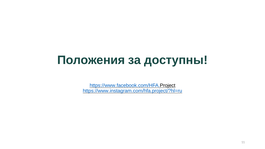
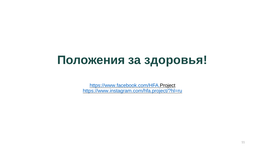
доступны: доступны -> здоровья
